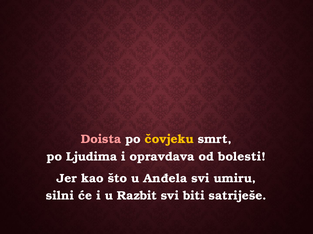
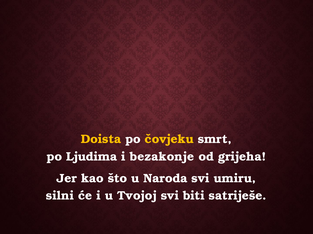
Doista colour: pink -> yellow
opravdava: opravdava -> bezakonje
bolesti: bolesti -> grijeha
Anđela: Anđela -> Naroda
Razbit: Razbit -> Tvojoj
